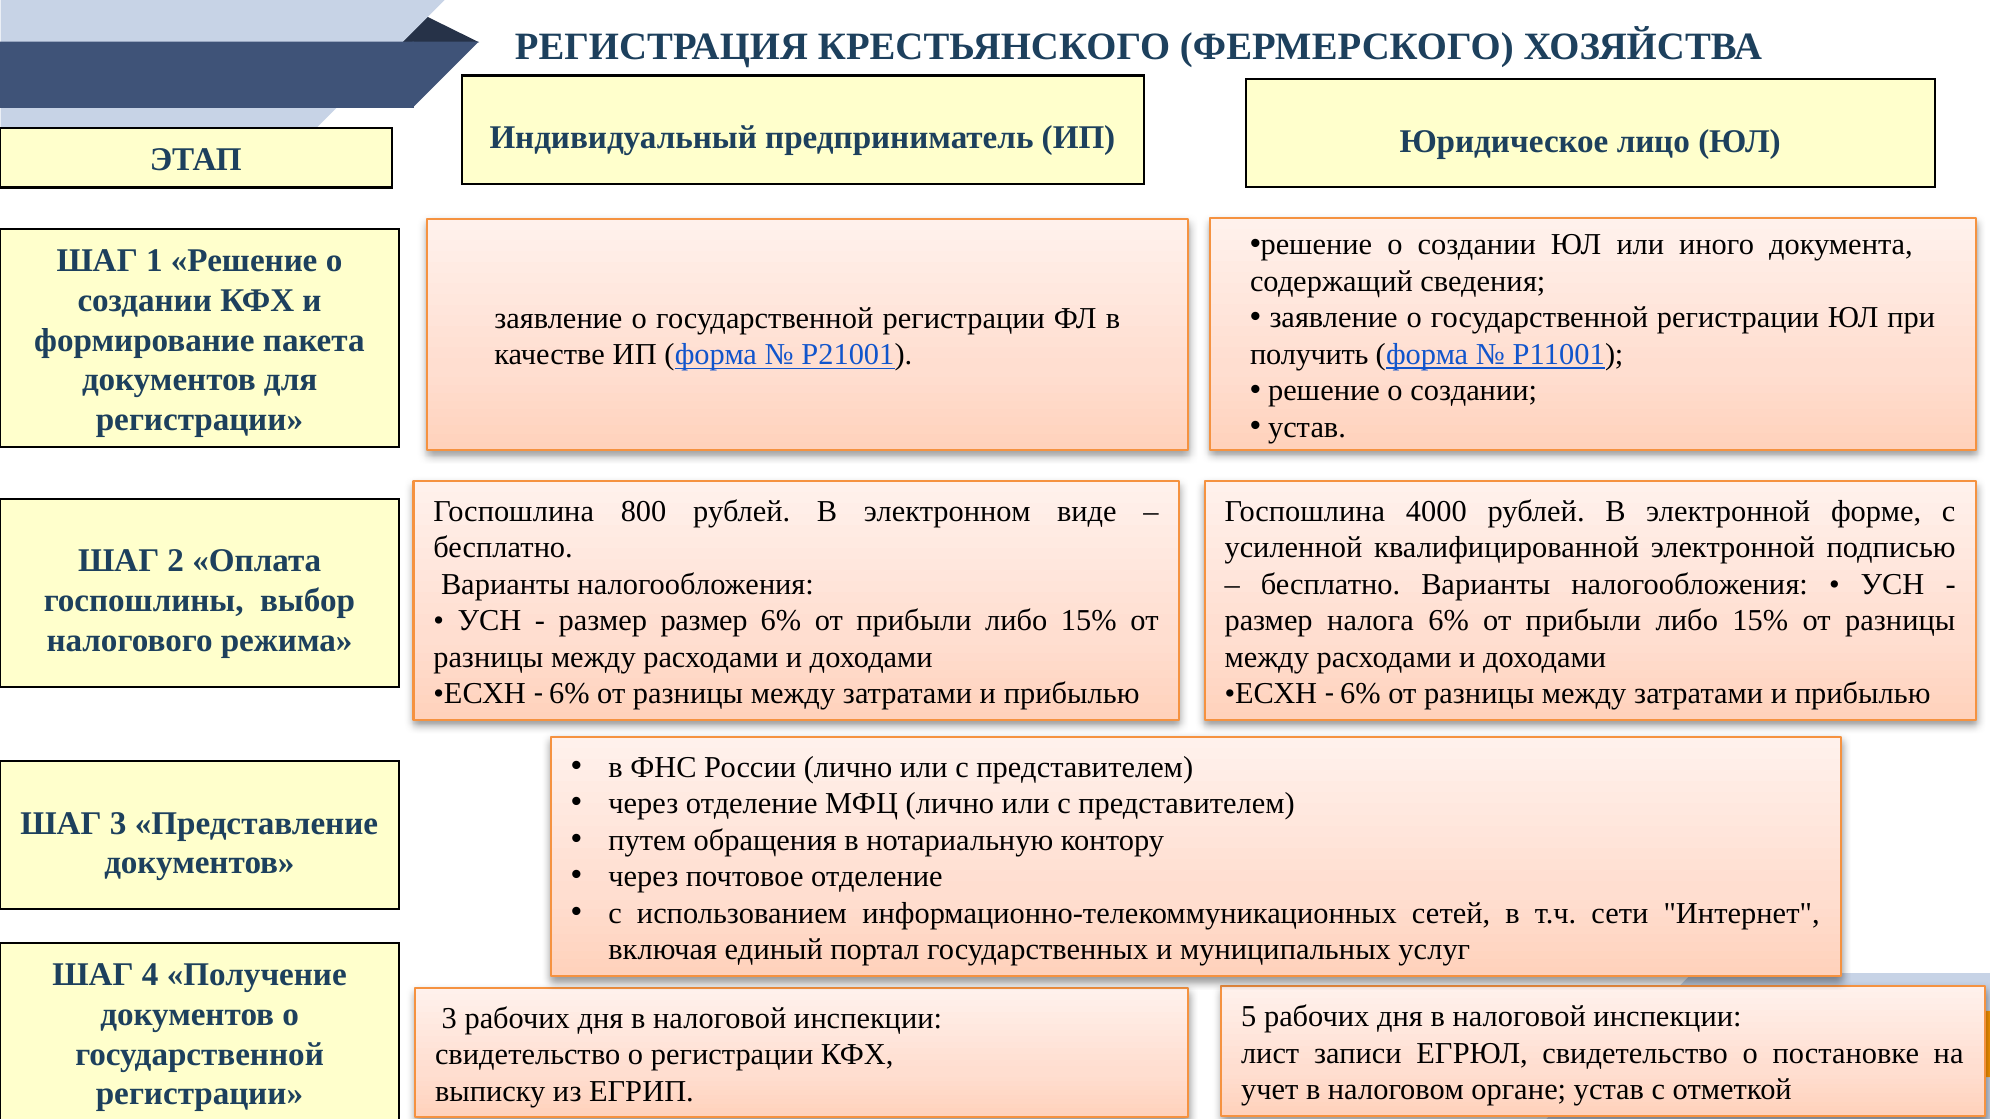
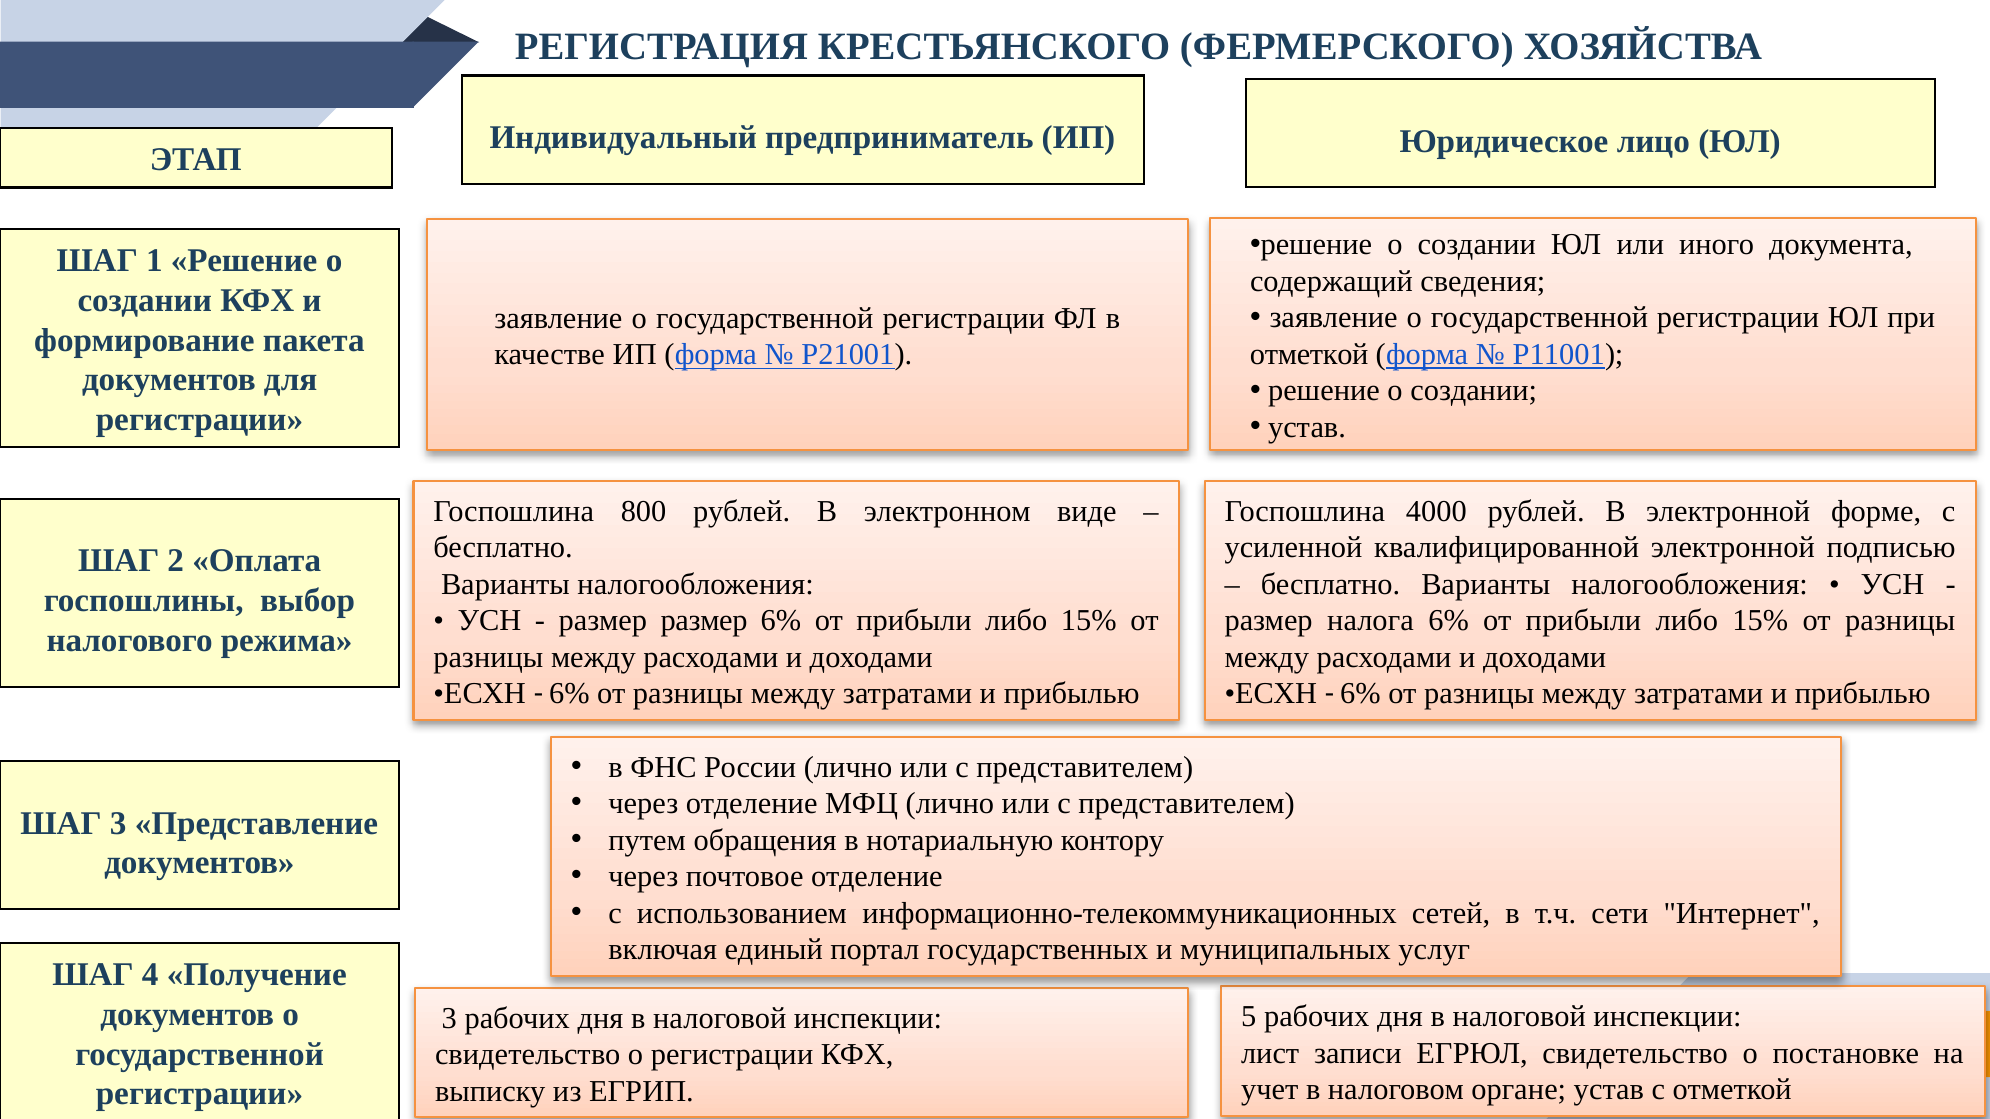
получить at (1309, 354): получить -> отметкой
